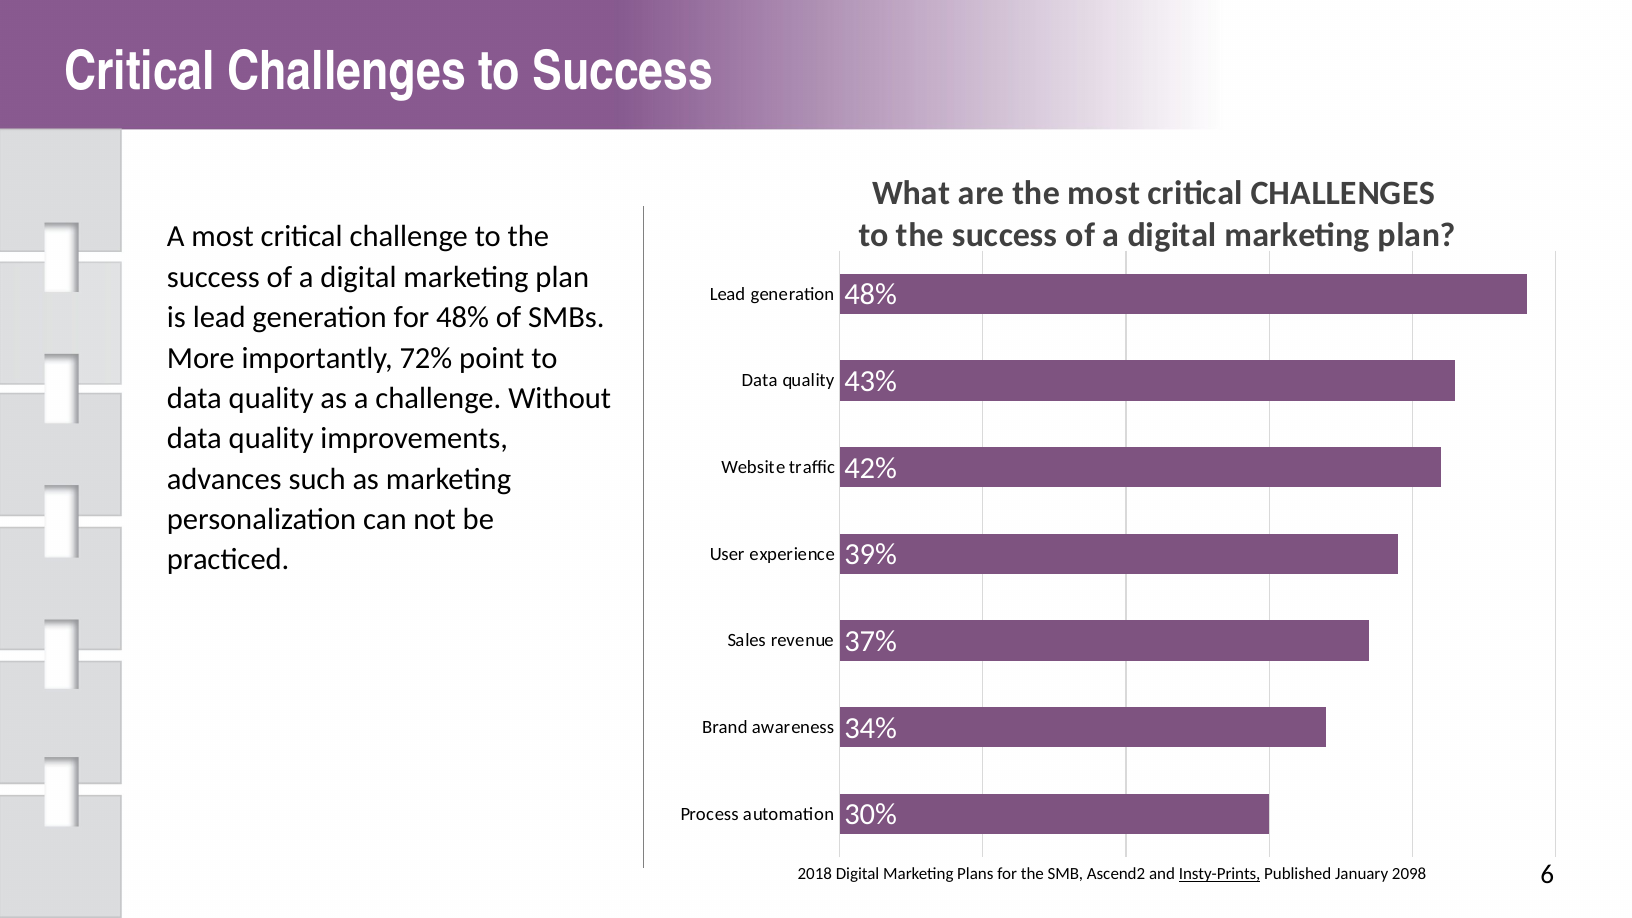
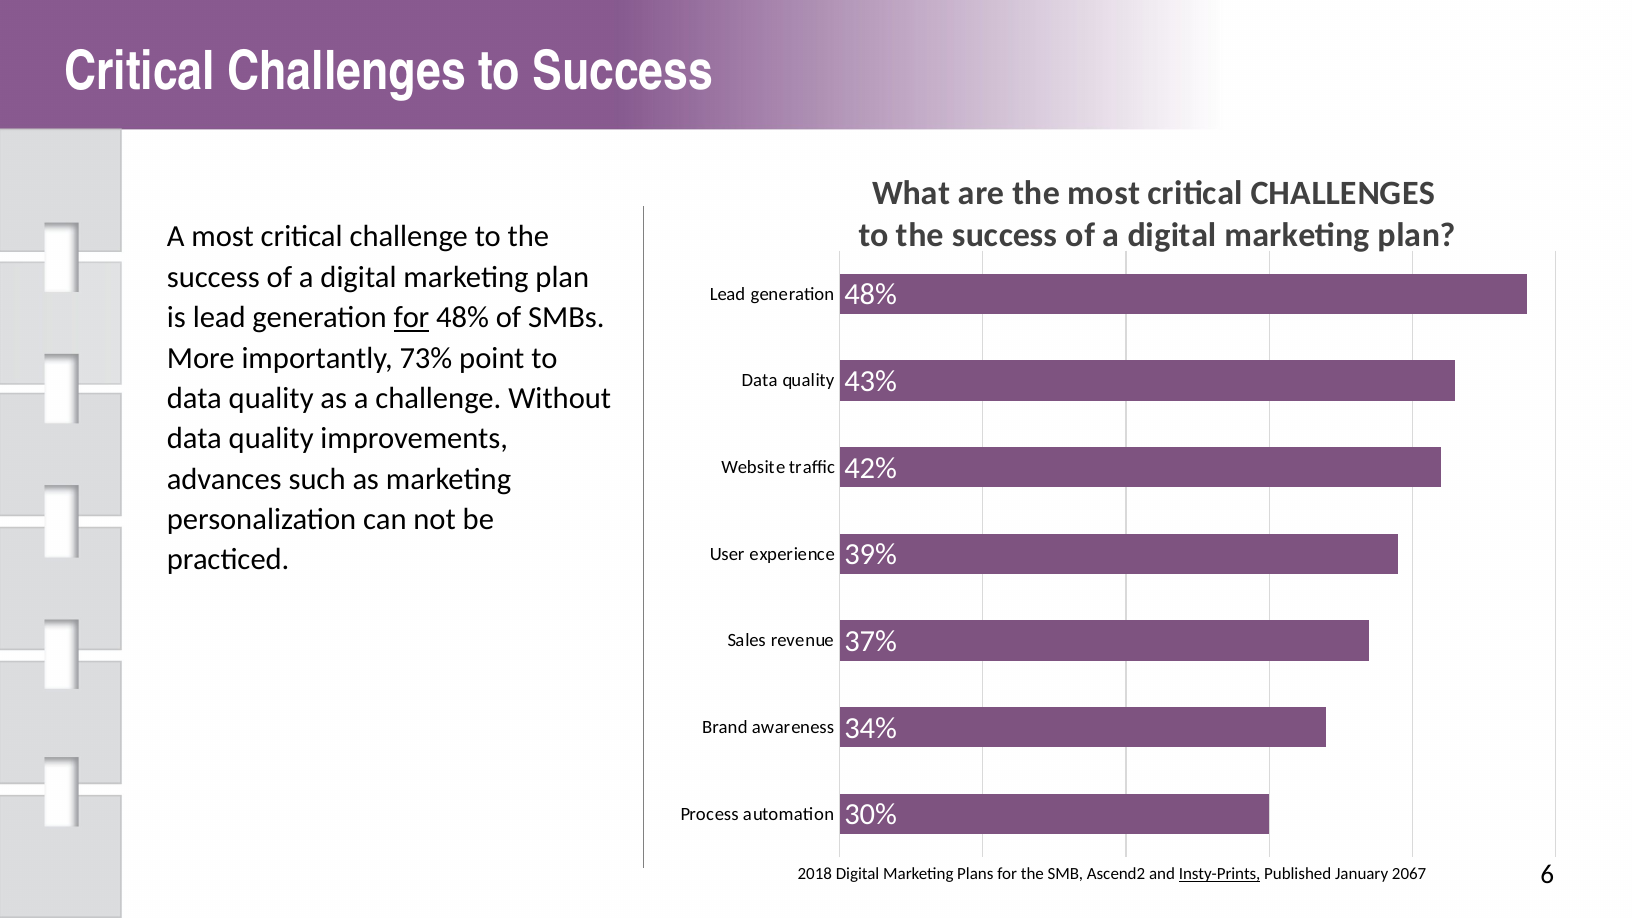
for at (412, 318) underline: none -> present
72%: 72% -> 73%
2098: 2098 -> 2067
